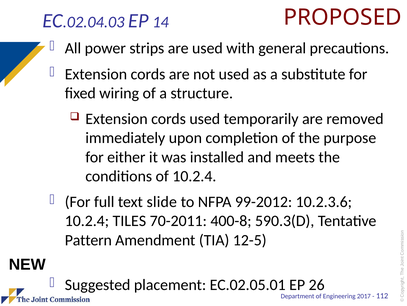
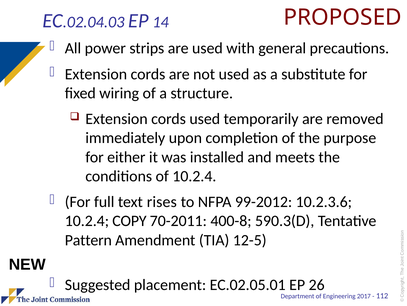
slide: slide -> rises
TILES: TILES -> COPY
